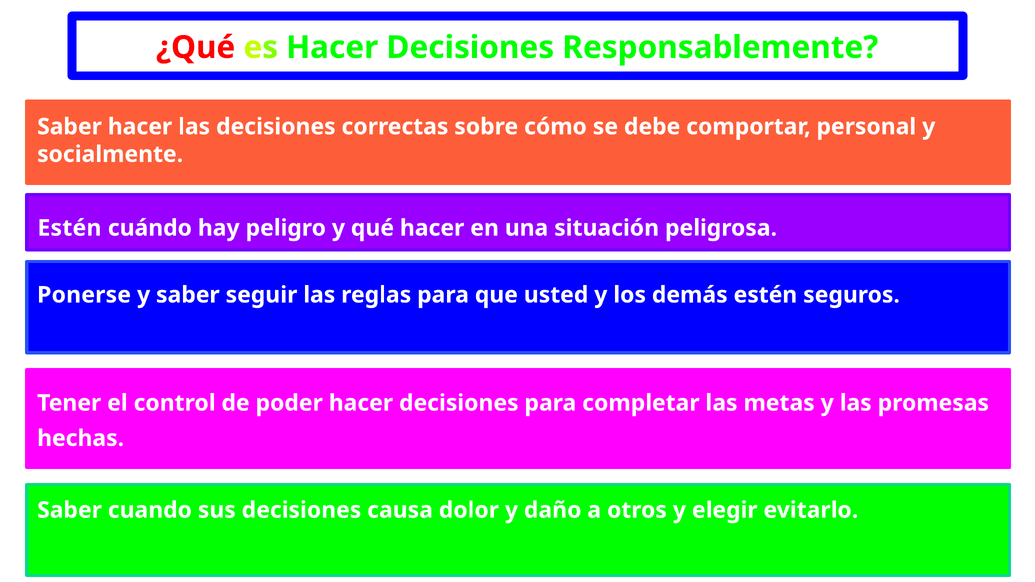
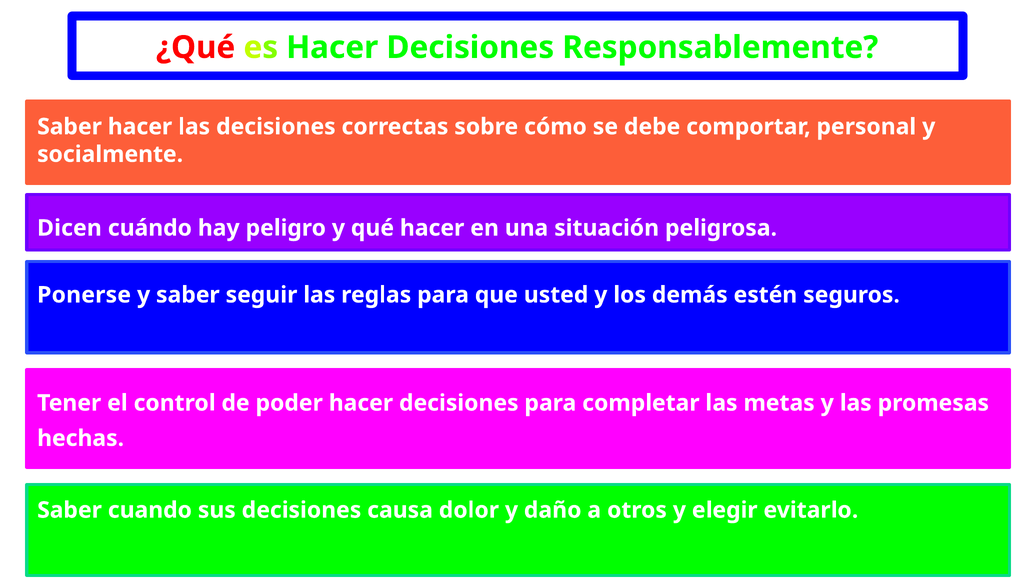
Estén at (69, 228): Estén -> Dicen
